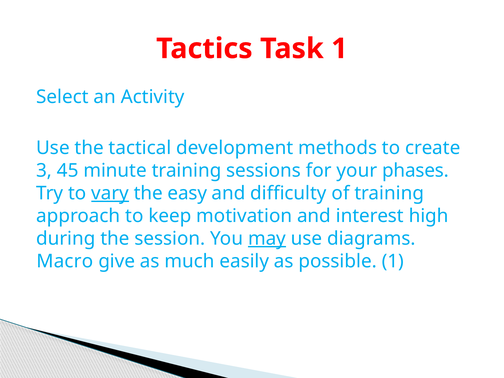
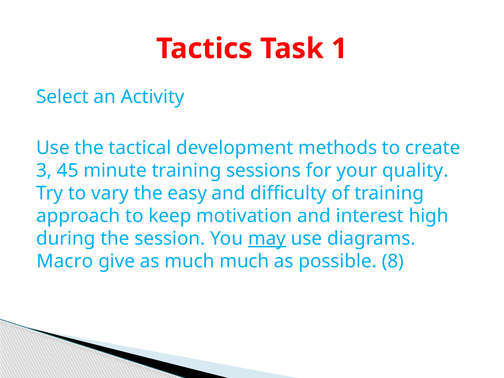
phases: phases -> quality
vary underline: present -> none
much easily: easily -> much
possible 1: 1 -> 8
